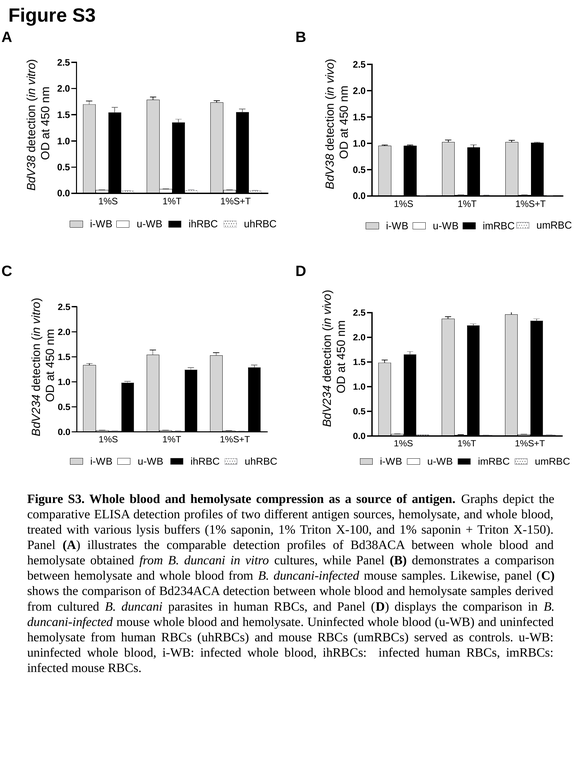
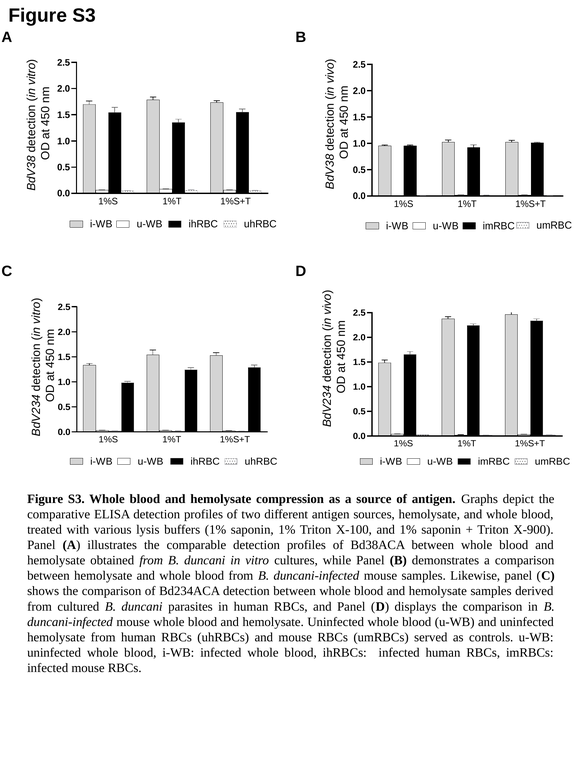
X-150: X-150 -> X-900
